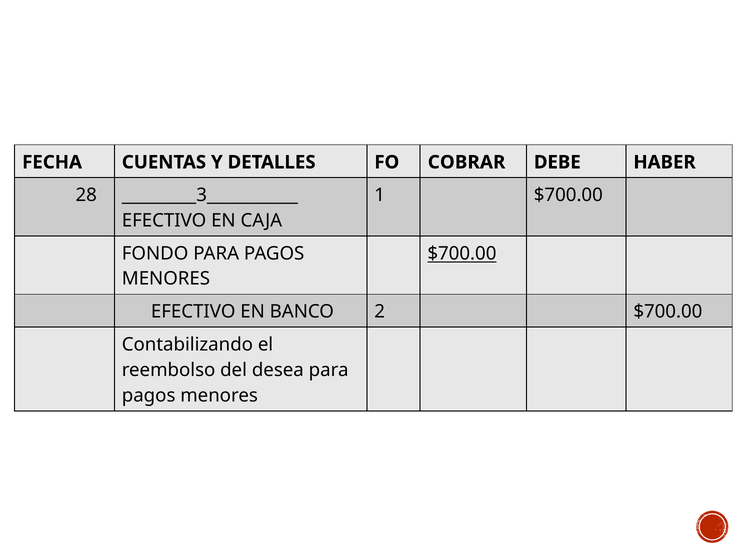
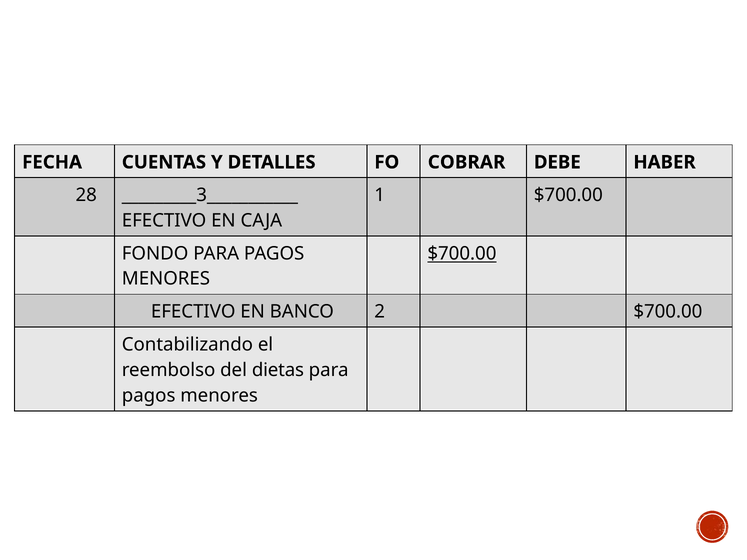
desea: desea -> dietas
